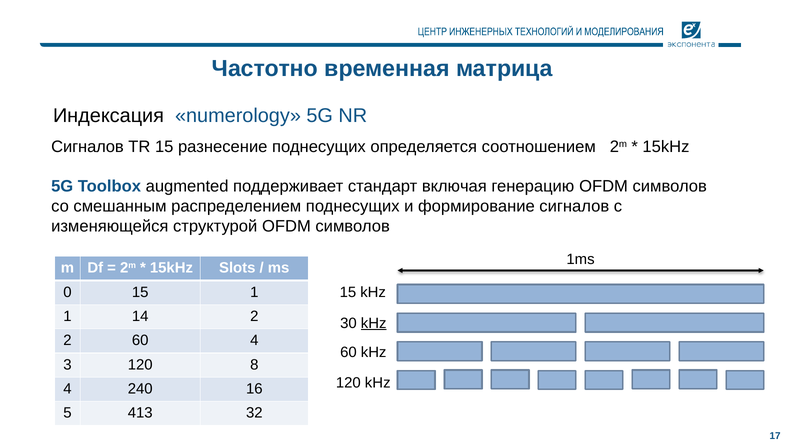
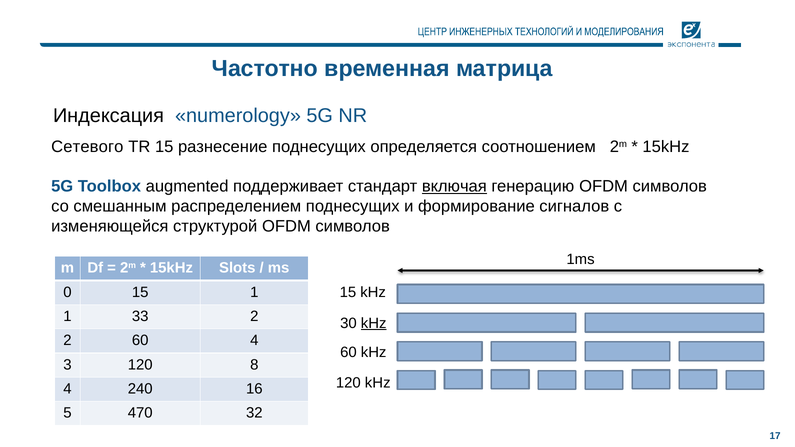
Сигналов at (87, 147): Сигналов -> Сетевого
включая underline: none -> present
14: 14 -> 33
413: 413 -> 470
